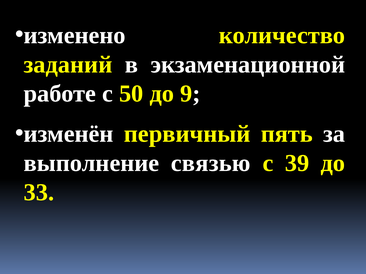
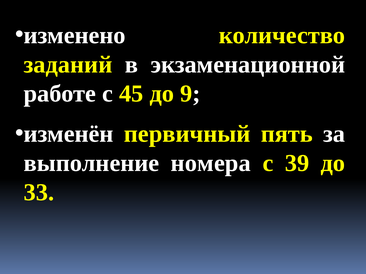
50: 50 -> 45
связью: связью -> номера
